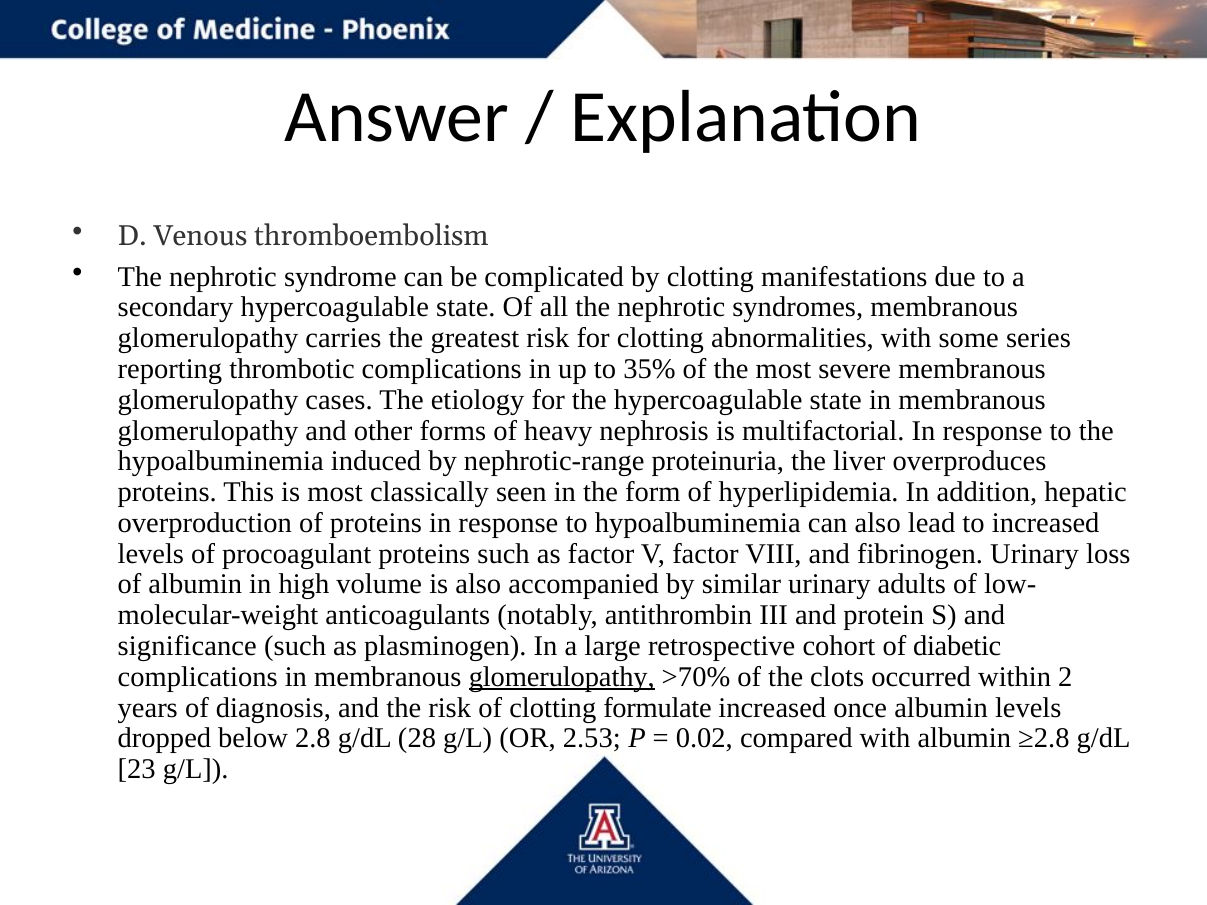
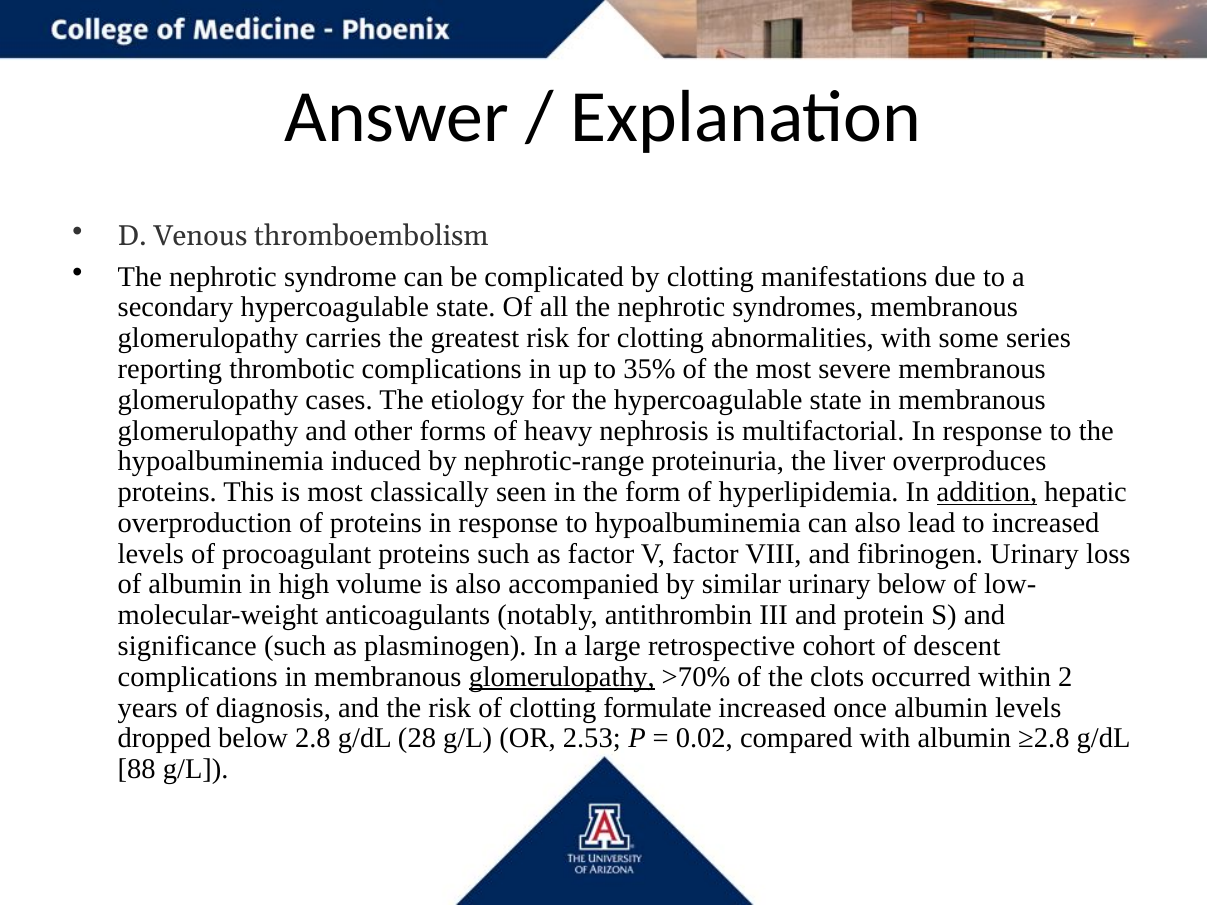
addition underline: none -> present
urinary adults: adults -> below
diabetic: diabetic -> descent
23: 23 -> 88
